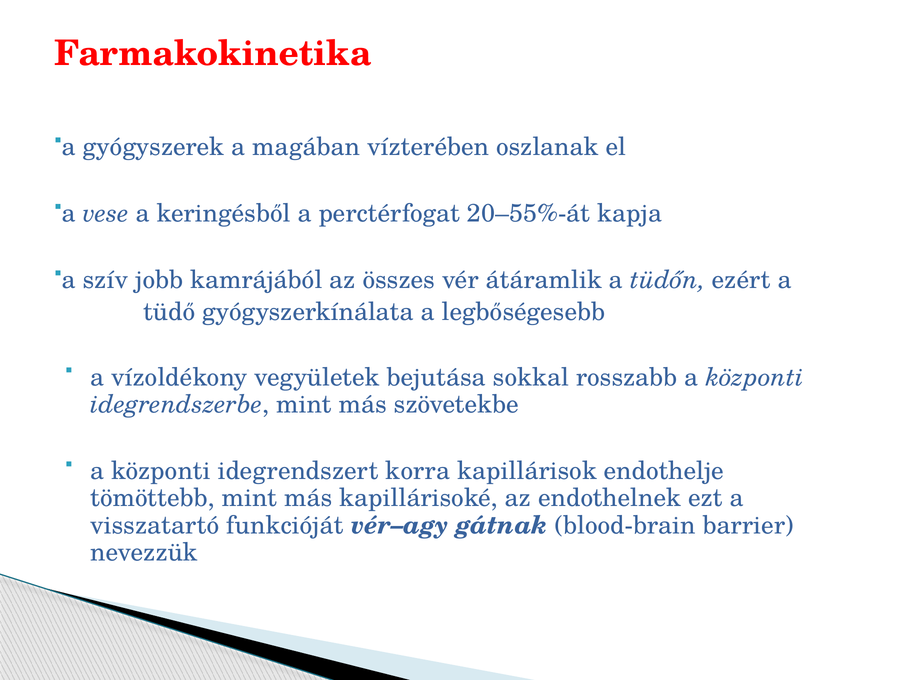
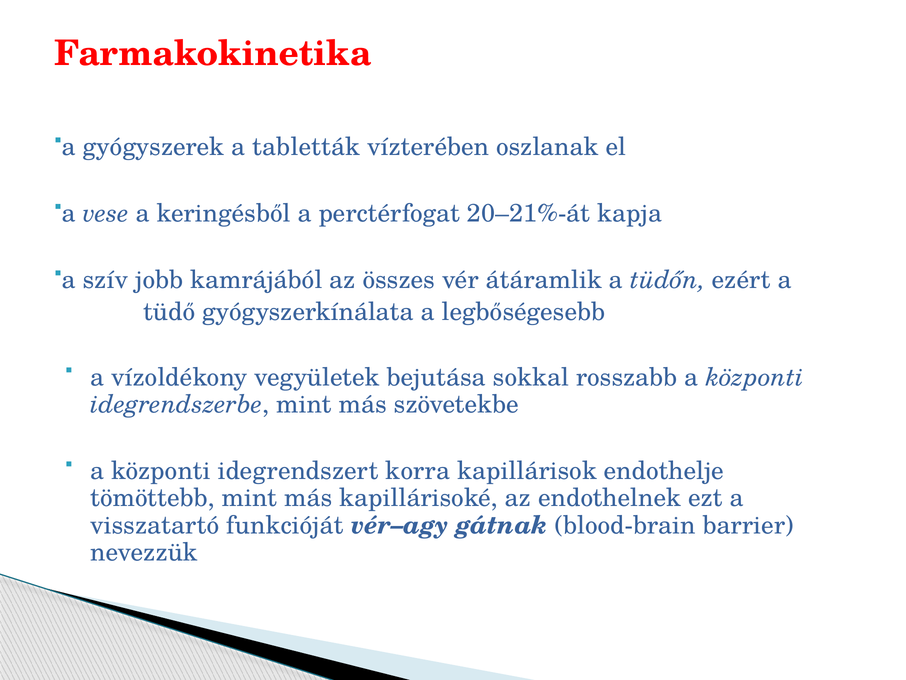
magában: magában -> tabletták
20–55%-át: 20–55%-át -> 20–21%-át
